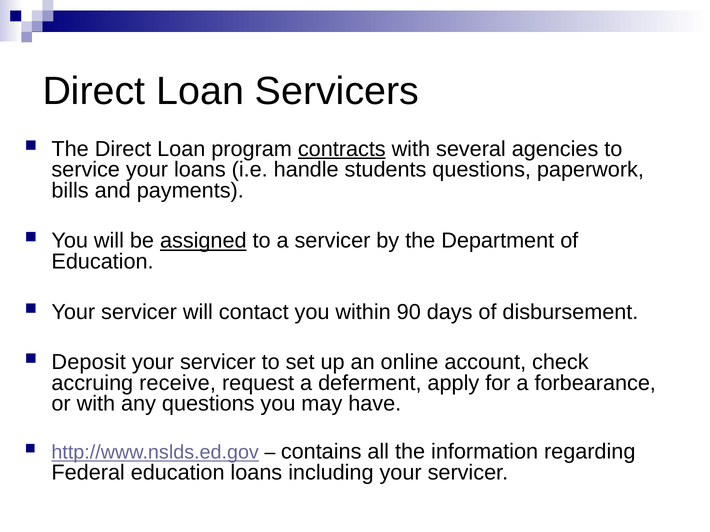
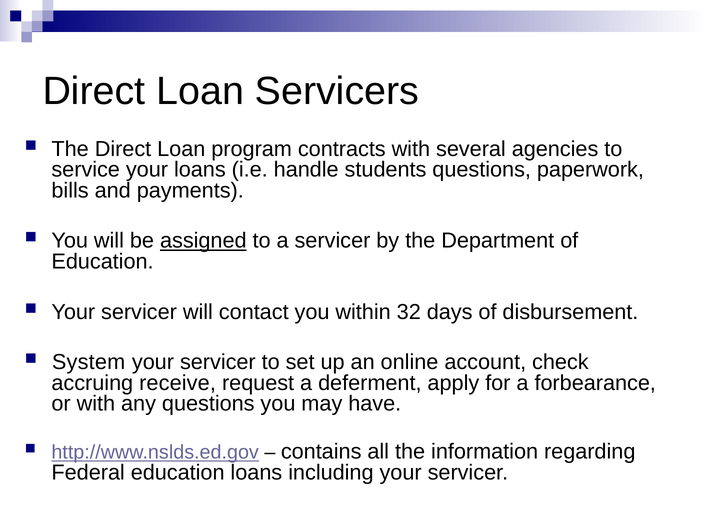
contracts underline: present -> none
90: 90 -> 32
Deposit: Deposit -> System
